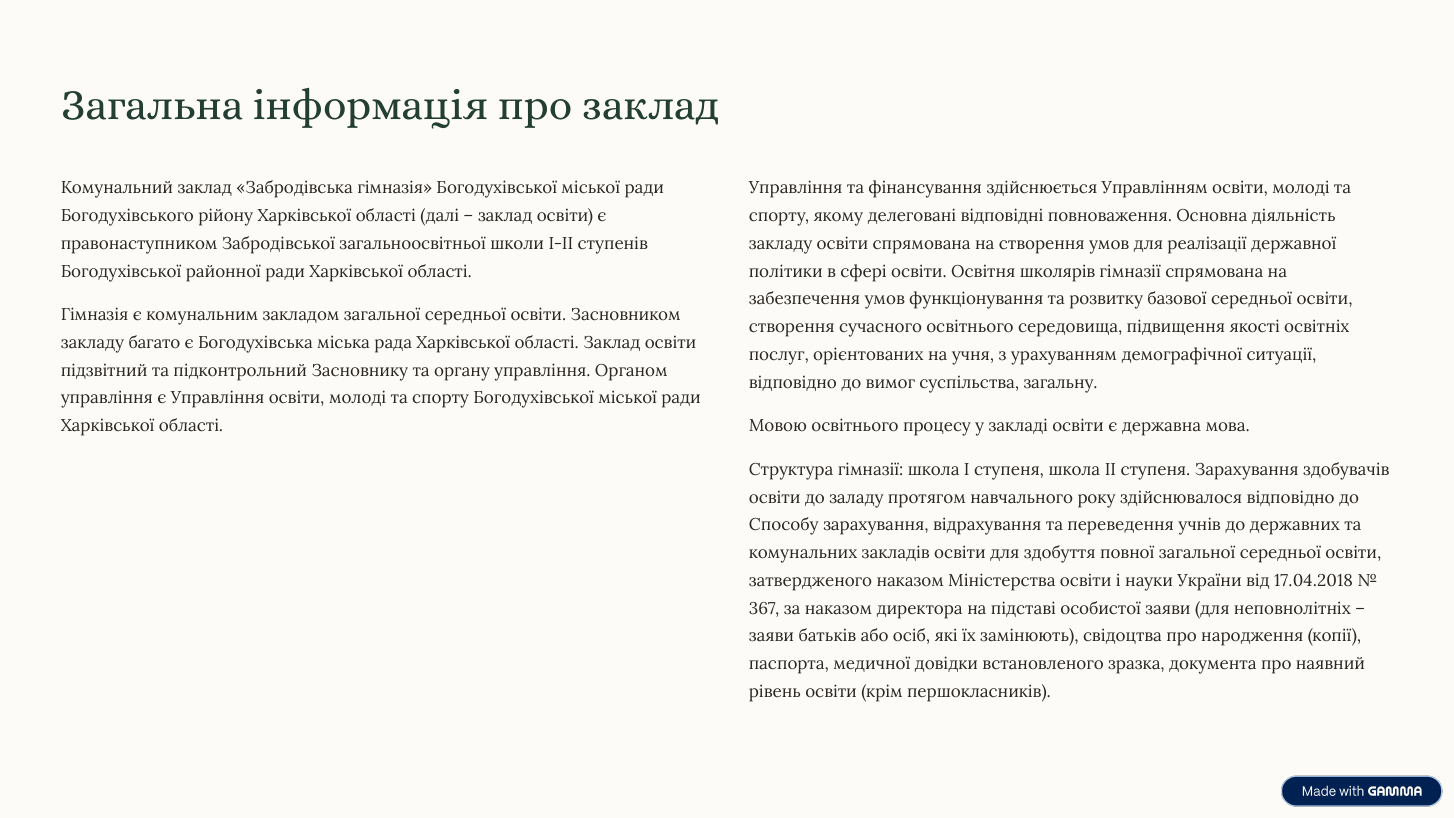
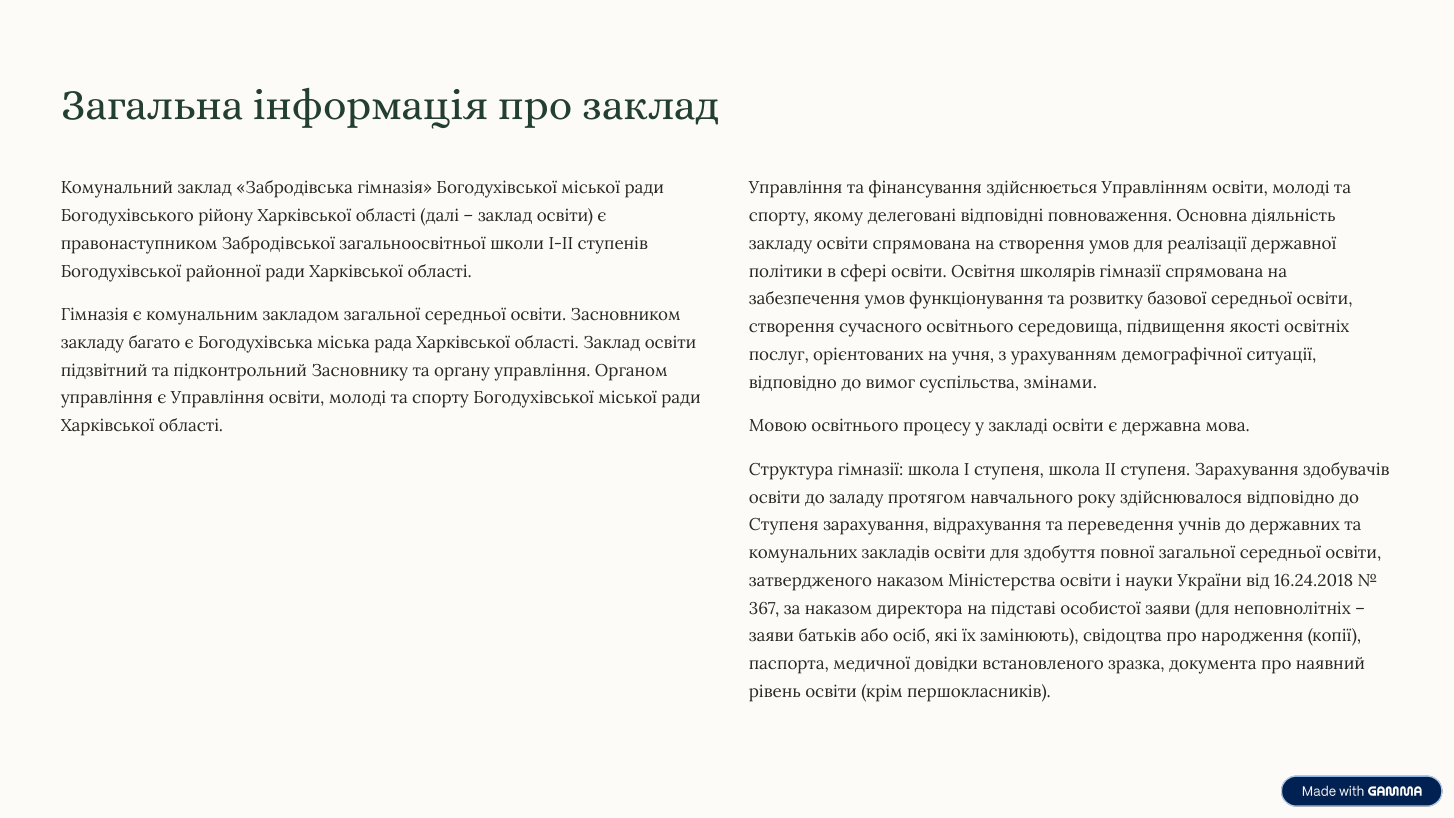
загальну: загальну -> змінами
Способу at (784, 525): Способу -> Ступеня
17.04.2018: 17.04.2018 -> 16.24.2018
